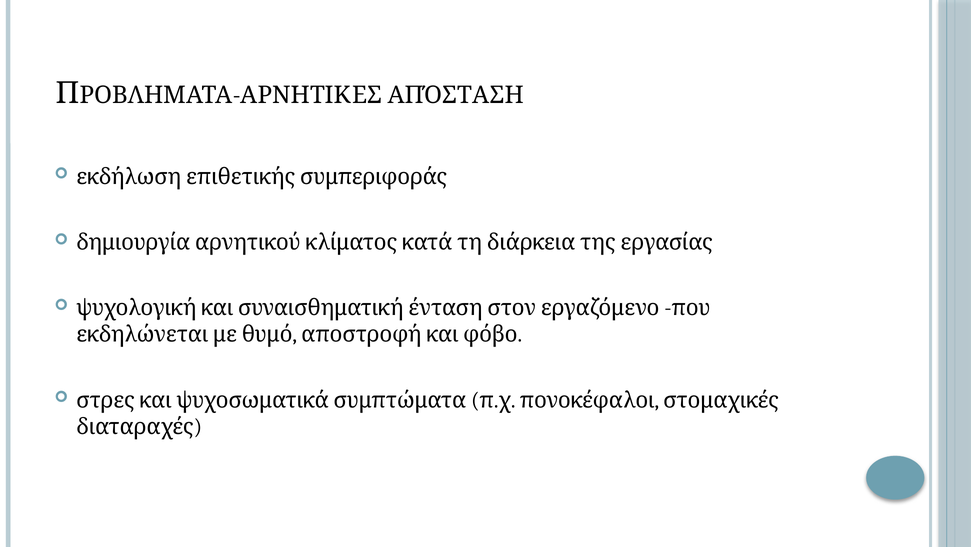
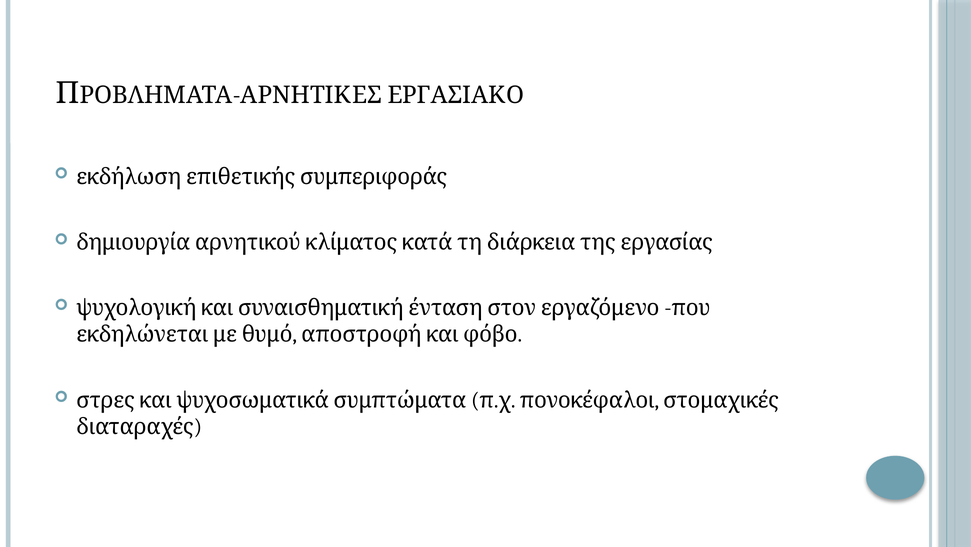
ΑΠΌΣΤΑΣΗ: ΑΠΌΣΤΑΣΗ -> ΕΡΓΑΣΙΑΚΟ
